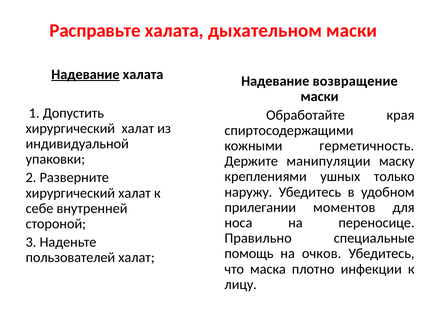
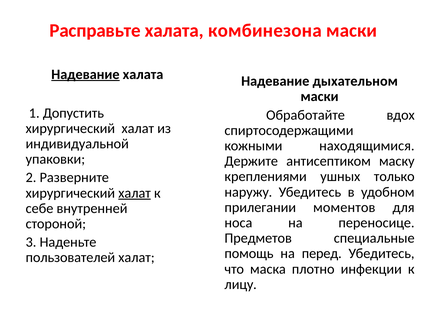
дыхательном: дыхательном -> комбинезона
возвращение: возвращение -> дыхательном
края: края -> вдох
герметичность: герметичность -> находящимися
манипуляции: манипуляции -> антисептиком
халат at (135, 193) underline: none -> present
Правильно: Правильно -> Предметов
очков: очков -> перед
